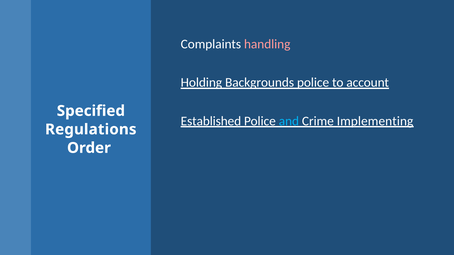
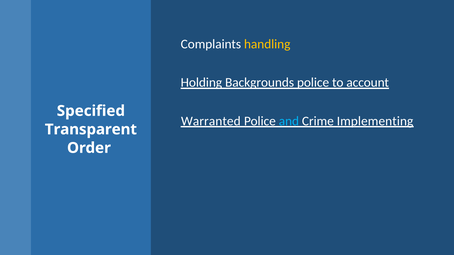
handling colour: pink -> yellow
Established: Established -> Warranted
Regulations: Regulations -> Transparent
